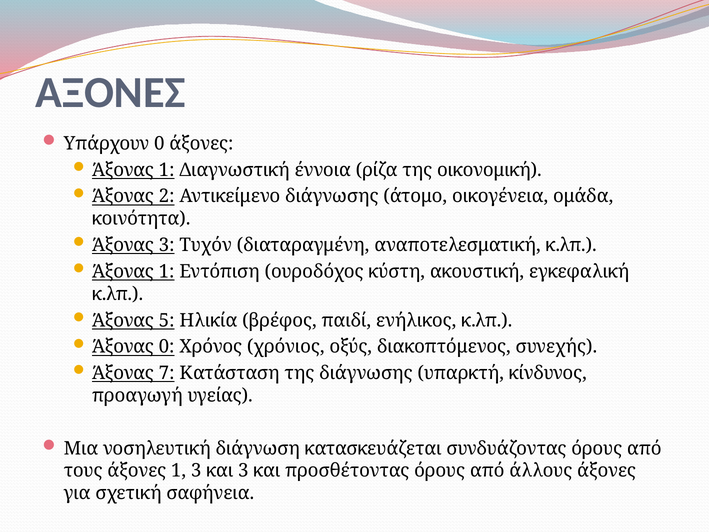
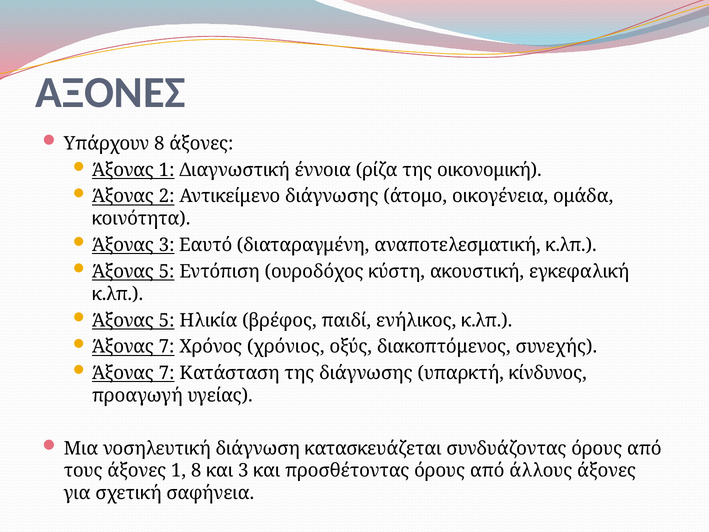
Υπάρχουν 0: 0 -> 8
Τυχόν: Τυχόν -> Εαυτό
1 at (167, 271): 1 -> 5
0 at (167, 347): 0 -> 7
1 3: 3 -> 8
